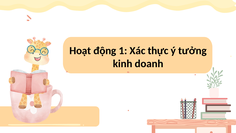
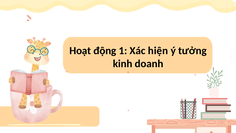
thực: thực -> hiện
